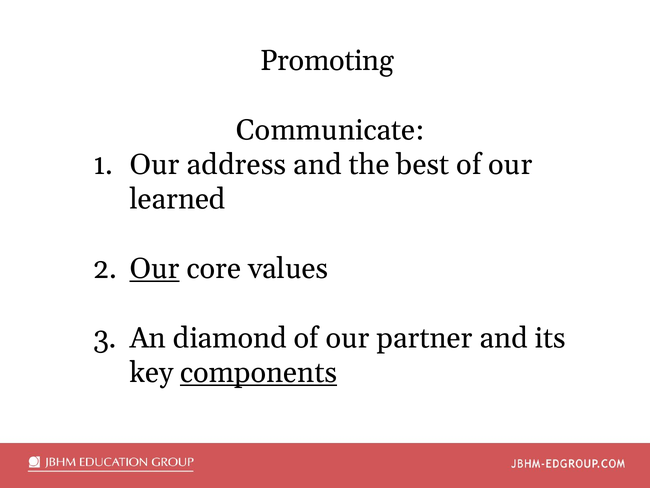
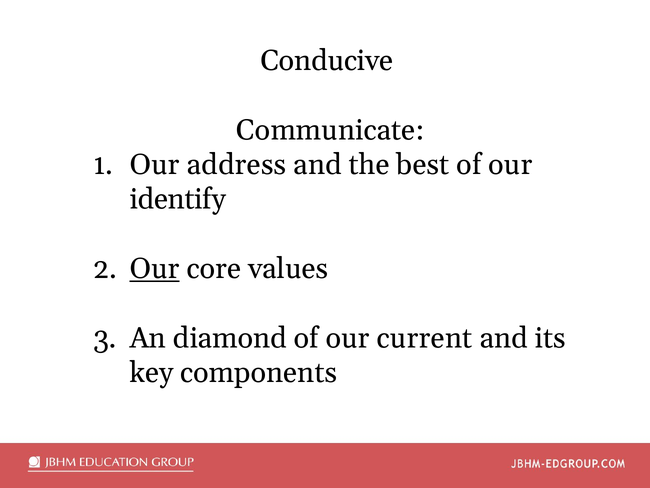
Promoting: Promoting -> Conducive
learned: learned -> identify
partner: partner -> current
components underline: present -> none
